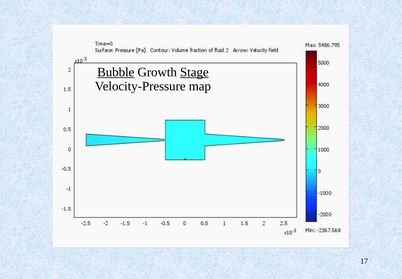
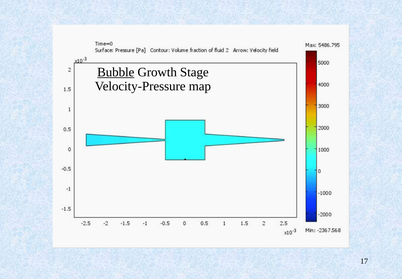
Stage underline: present -> none
